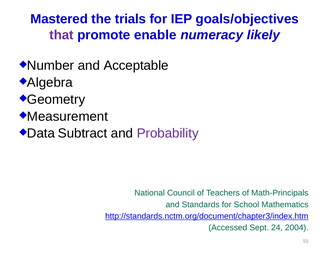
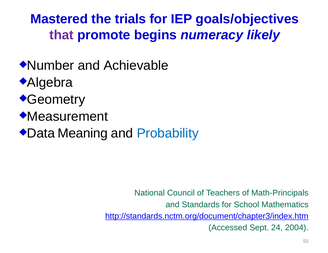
enable: enable -> begins
Acceptable: Acceptable -> Achievable
Subtract: Subtract -> Meaning
Probability colour: purple -> blue
